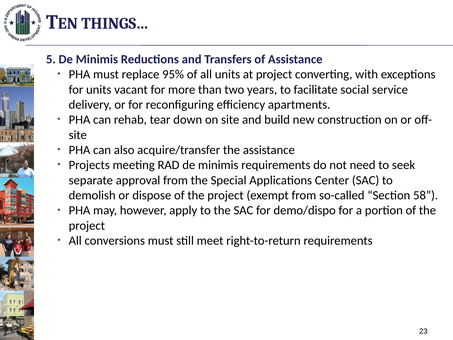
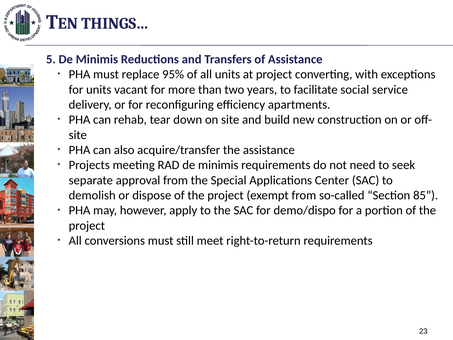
58: 58 -> 85
